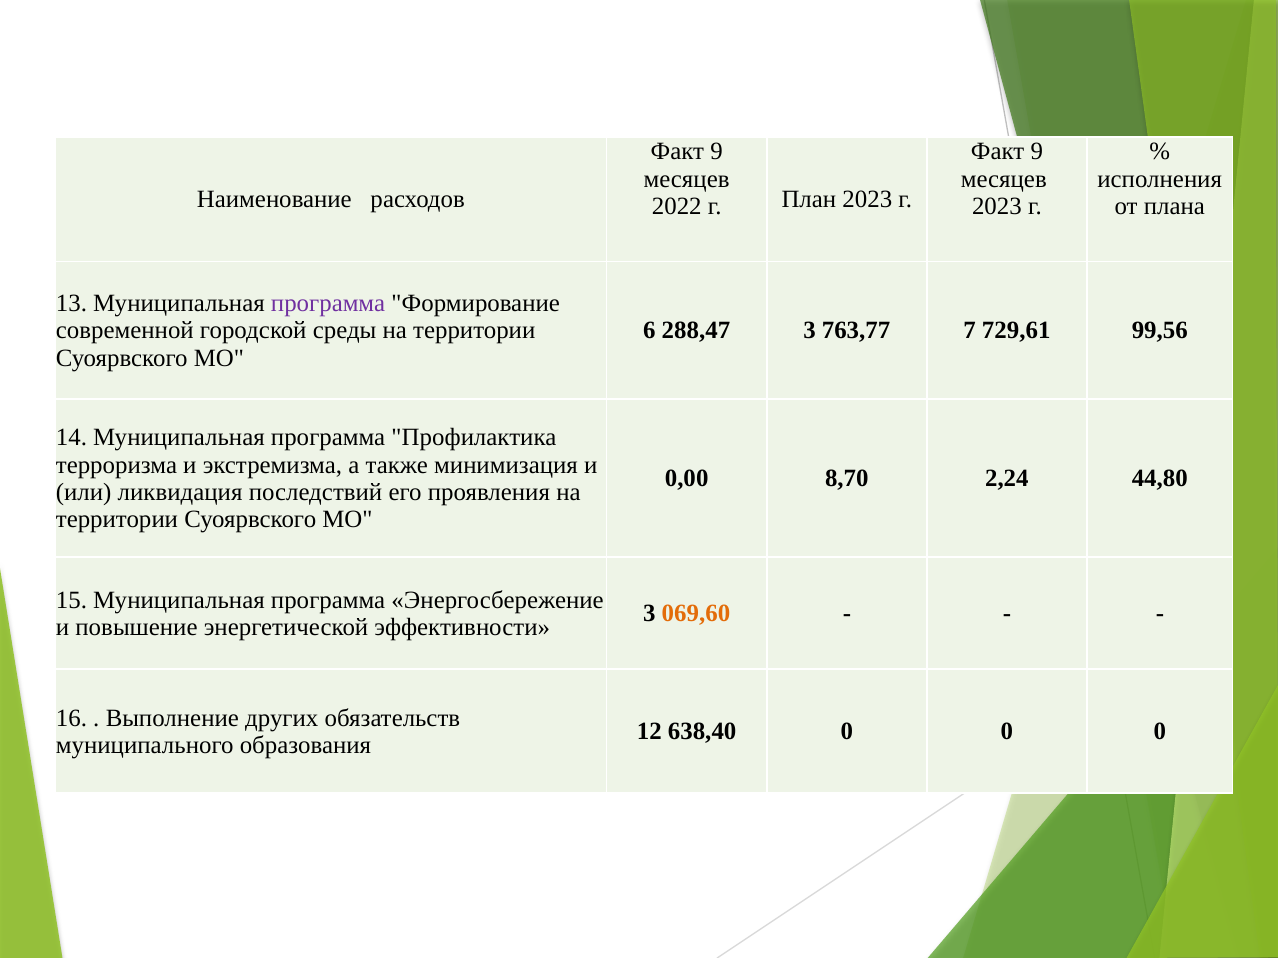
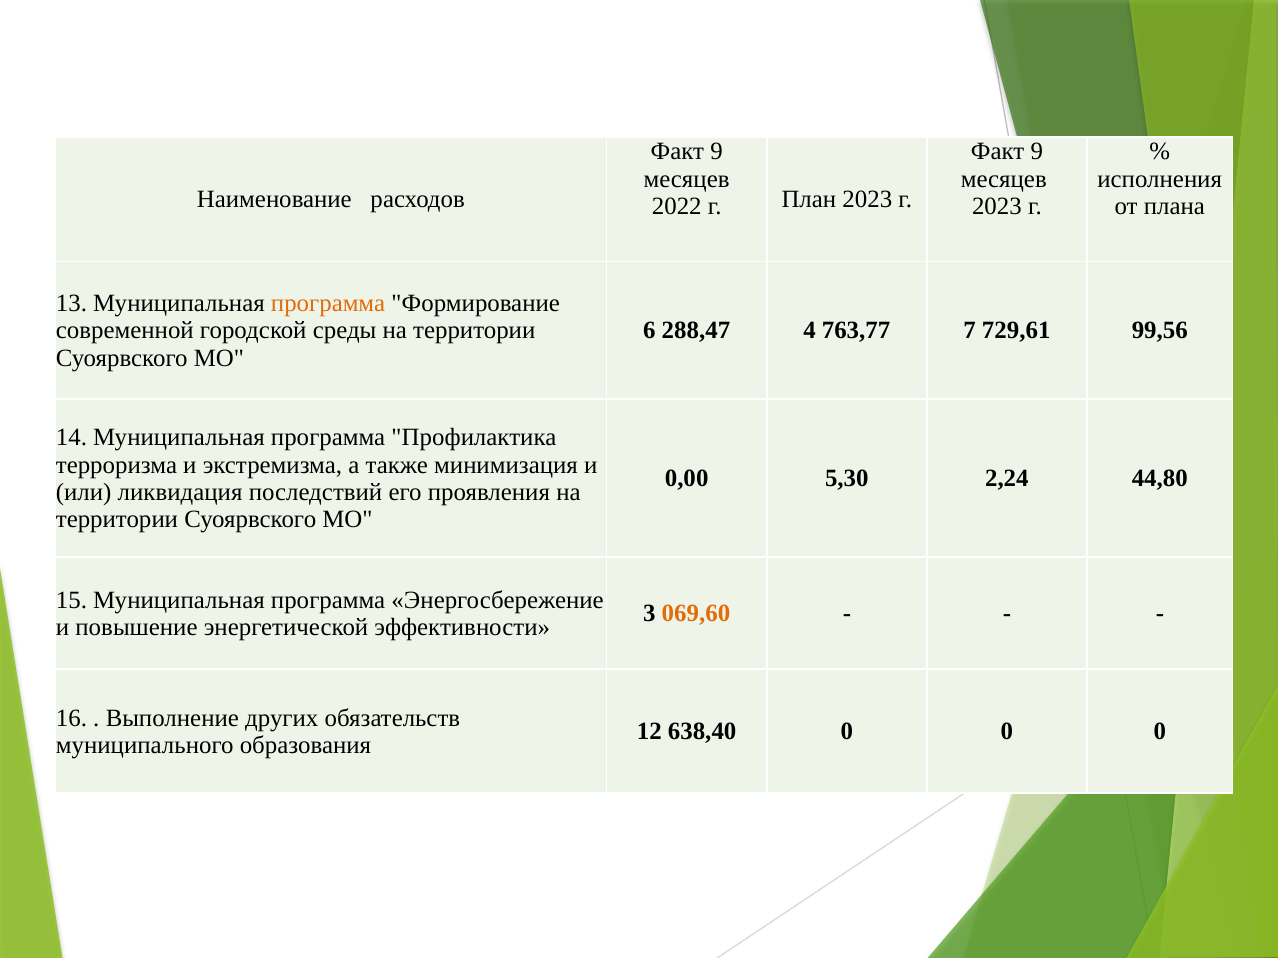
программа at (328, 303) colour: purple -> orange
288,47 3: 3 -> 4
8,70: 8,70 -> 5,30
